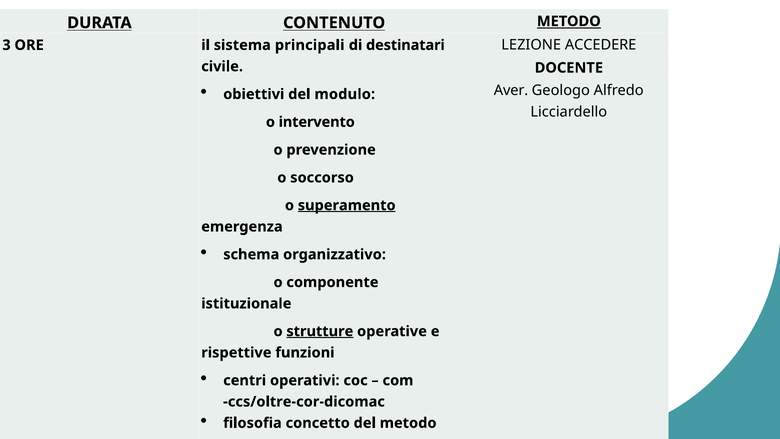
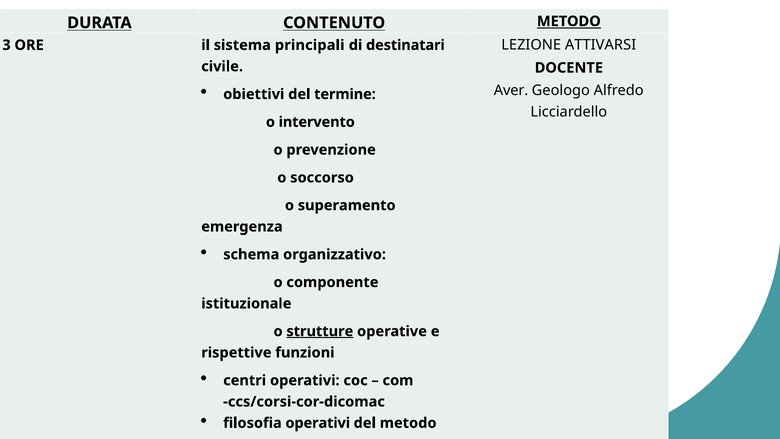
ACCEDERE: ACCEDERE -> ATTIVARSI
modulo: modulo -> termine
superamento underline: present -> none
ccs/oltre-cor-dicomac: ccs/oltre-cor-dicomac -> ccs/corsi-cor-dicomac
filosofia concetto: concetto -> operativi
